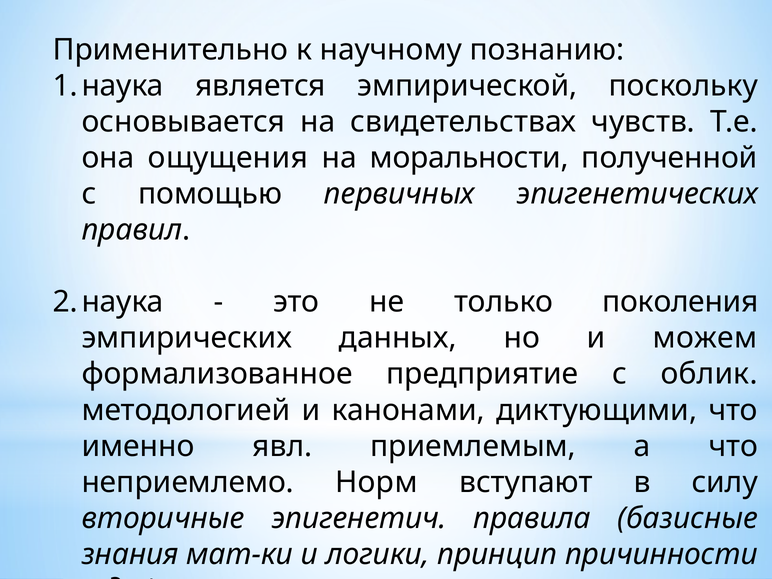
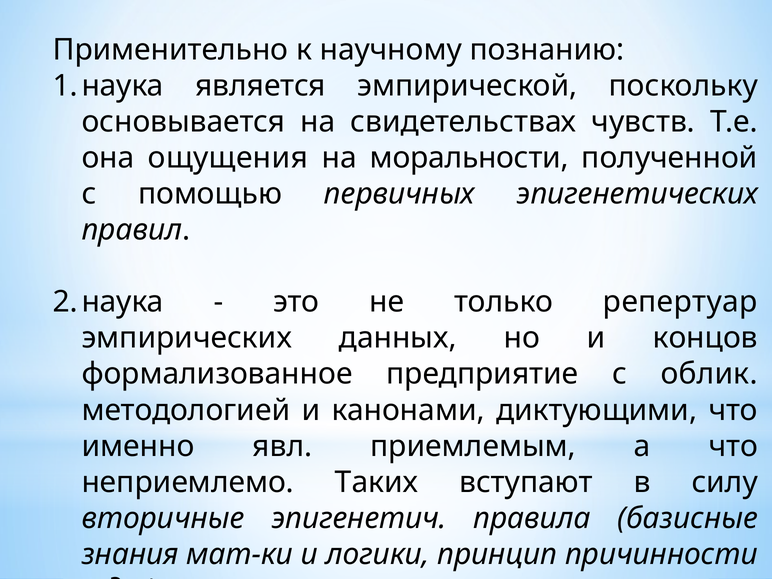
поколения: поколения -> репертуар
можем: можем -> концов
Норм: Норм -> Таких
